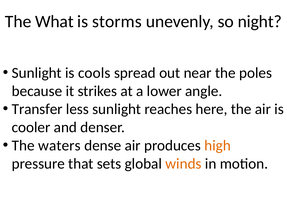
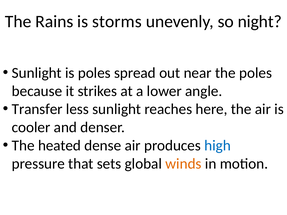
What: What -> Rains
is cools: cools -> poles
waters: waters -> heated
high colour: orange -> blue
